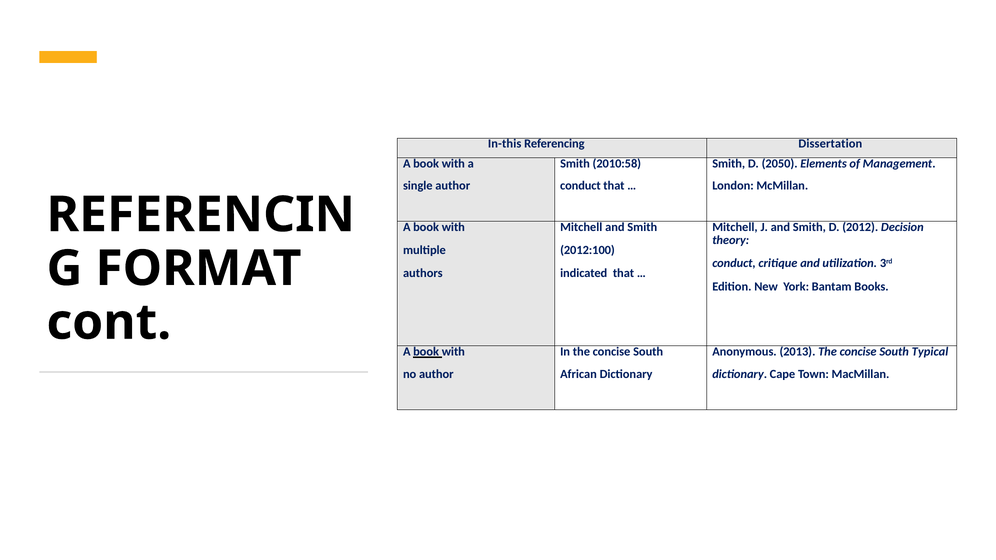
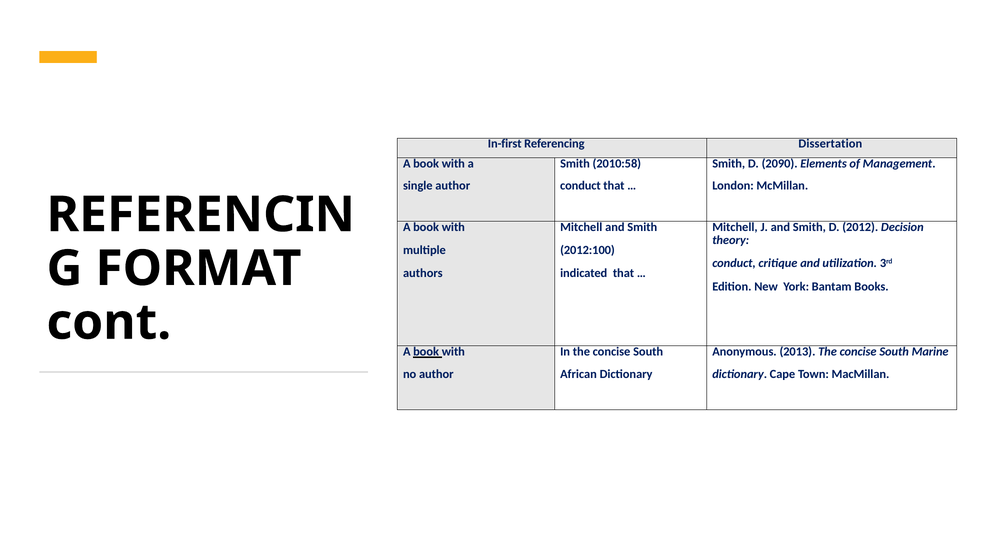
In-this: In-this -> In-first
2050: 2050 -> 2090
Typical: Typical -> Marine
